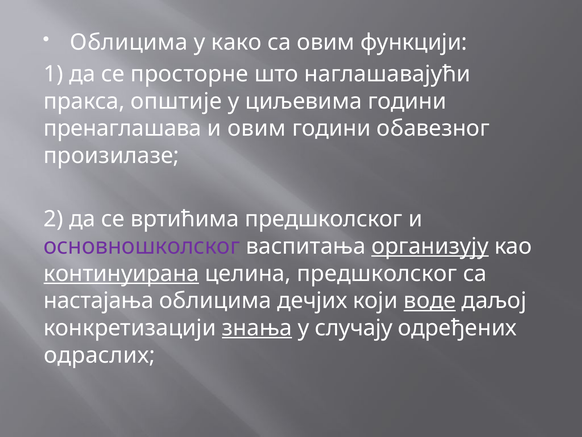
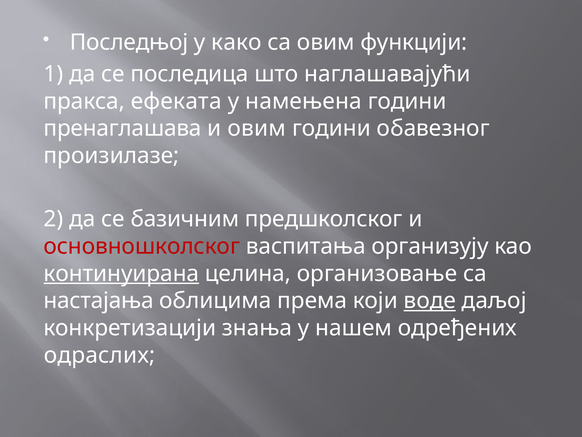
Облицима at (129, 42): Облицима -> Последњој
просторне: просторне -> последица
општије: општије -> ефеката
циљевима: циљевима -> намењена
вртићима: вртићима -> базичним
основношколског colour: purple -> red
организују underline: present -> none
целина предшколског: предшколског -> организовање
дечјих: дечјих -> према
знања underline: present -> none
случају: случају -> нашем
